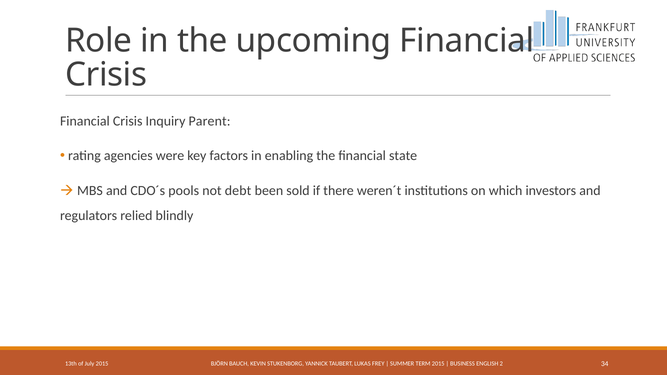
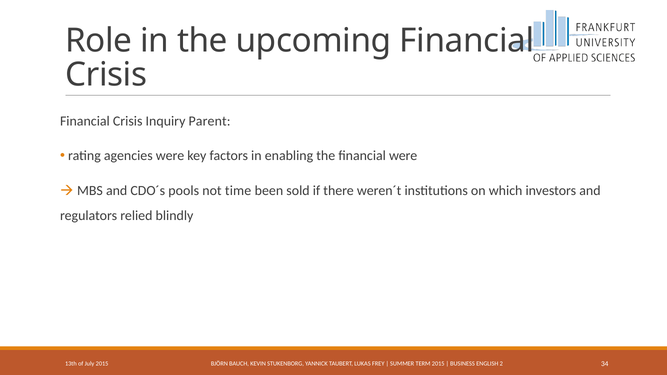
financial state: state -> were
debt: debt -> time
